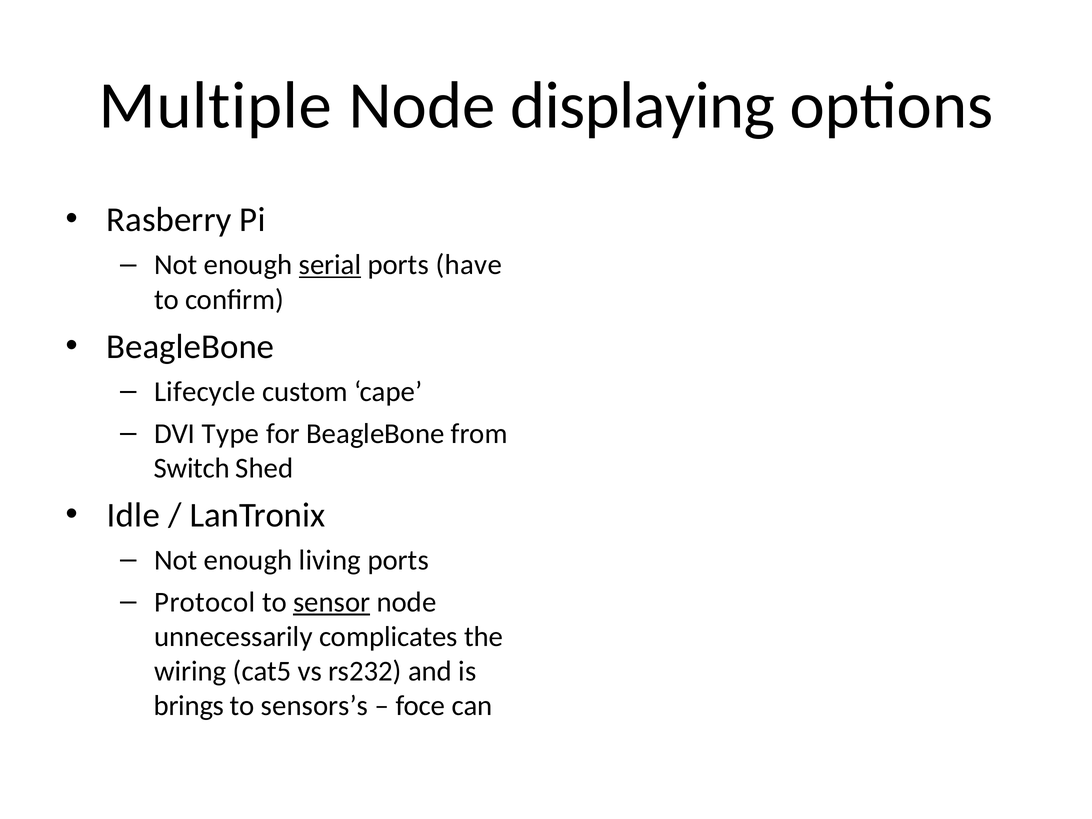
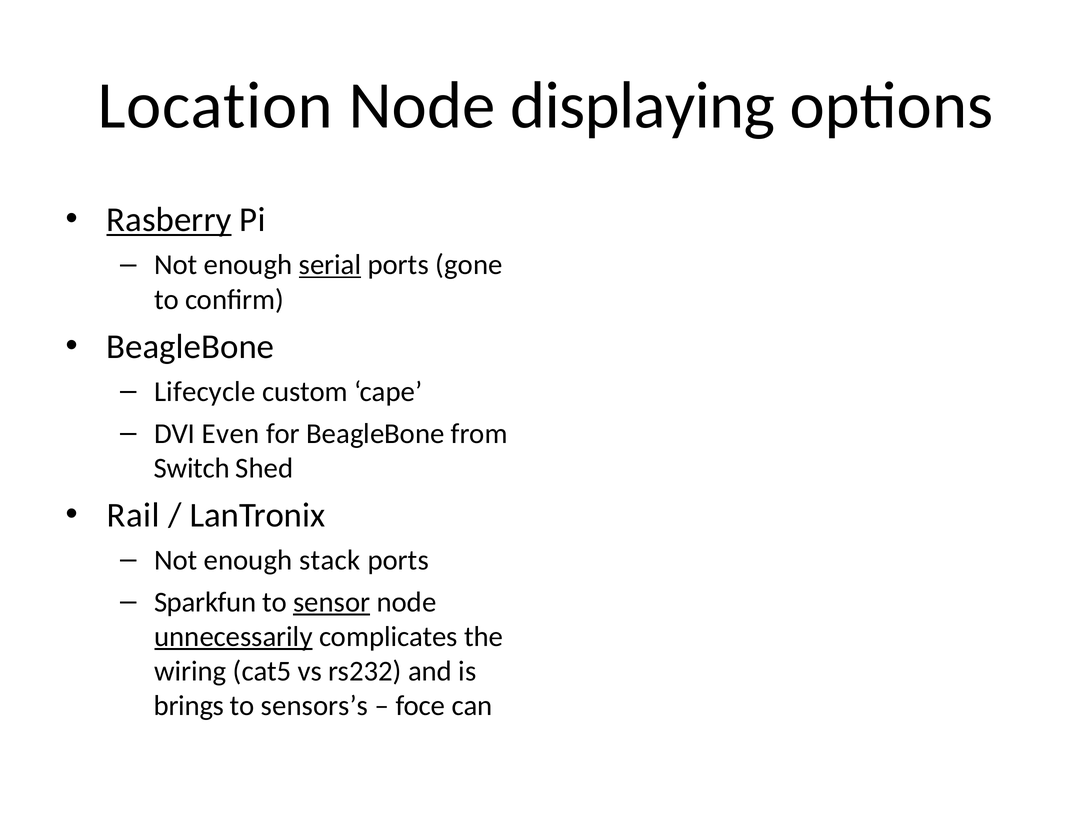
Multiple: Multiple -> Location
Rasberry underline: none -> present
have: have -> gone
Type: Type -> Even
Idle: Idle -> Rail
living: living -> stack
Protocol: Protocol -> Sparkfun
unnecessarily underline: none -> present
